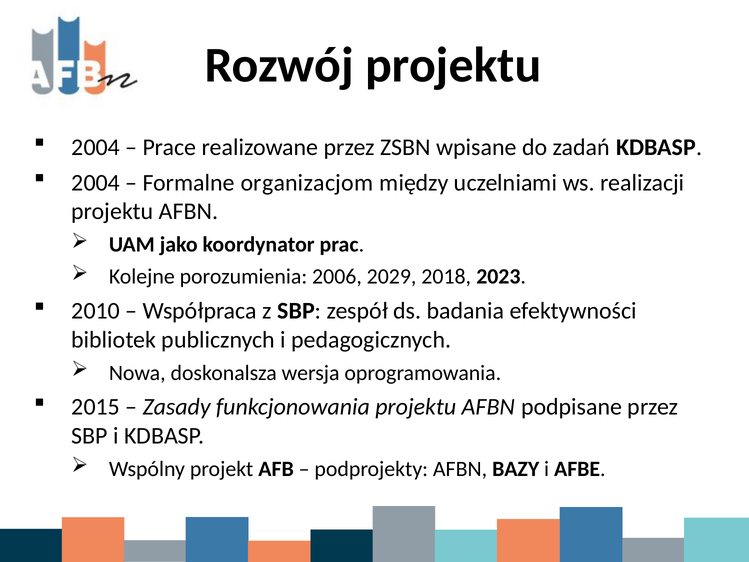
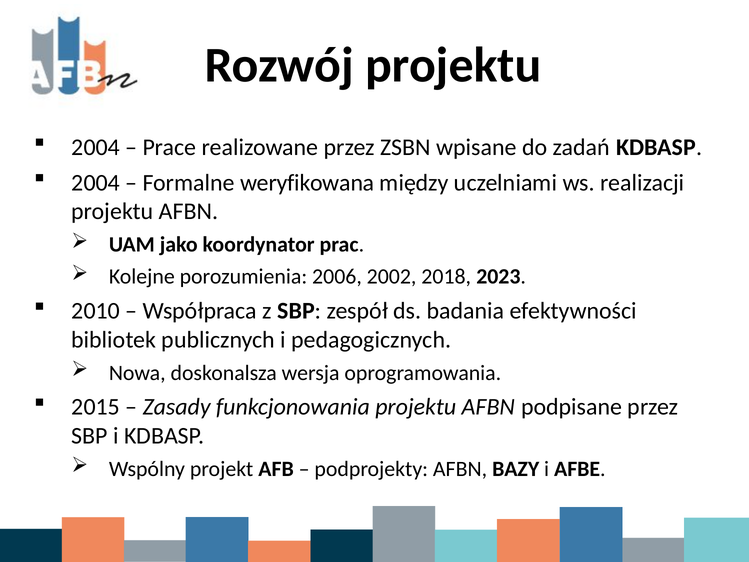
organizacjom: organizacjom -> weryfikowana
2029: 2029 -> 2002
